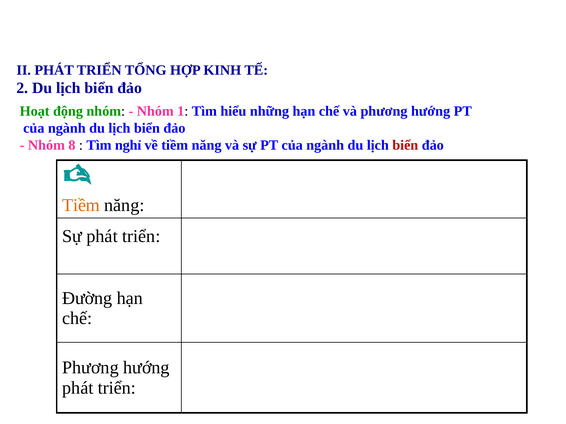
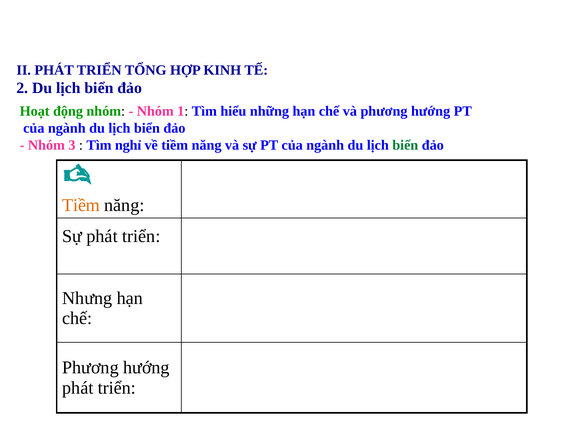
8: 8 -> 3
biển at (405, 145) colour: red -> green
Đường: Đường -> Nhưng
